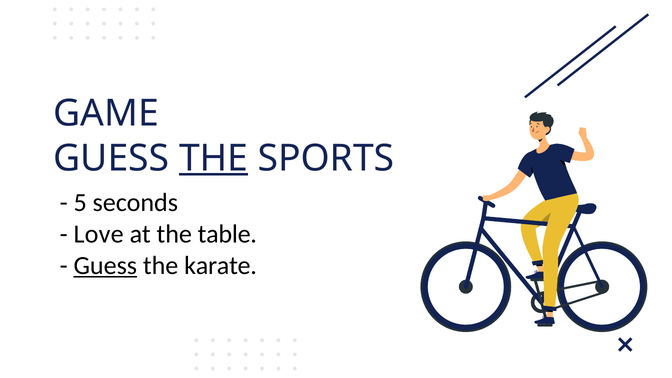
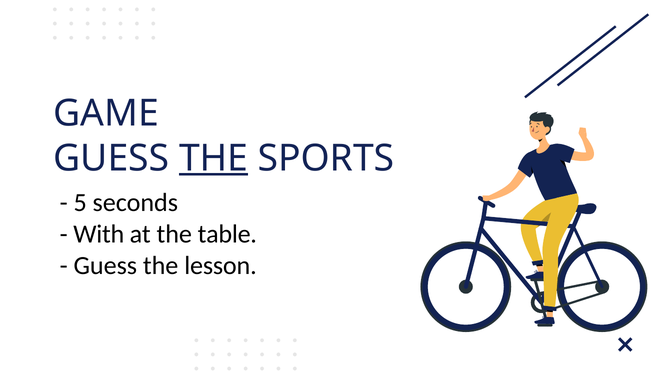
Love: Love -> With
Guess at (105, 265) underline: present -> none
karate: karate -> lesson
